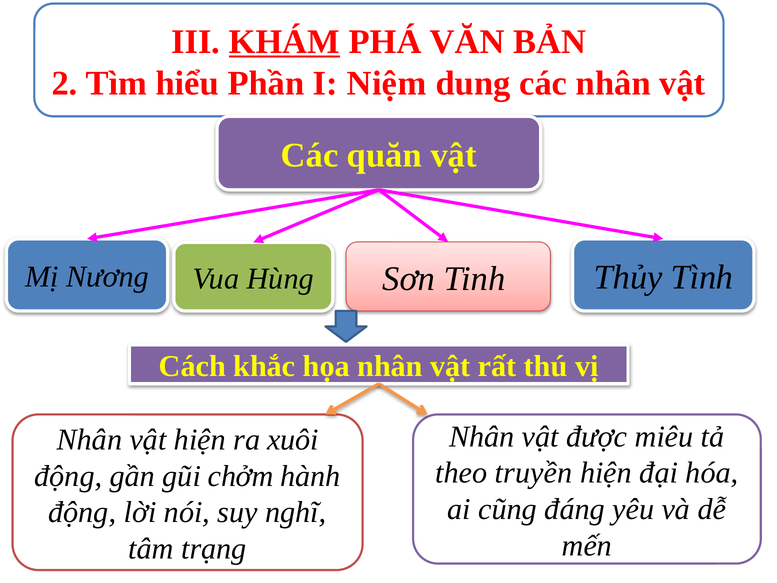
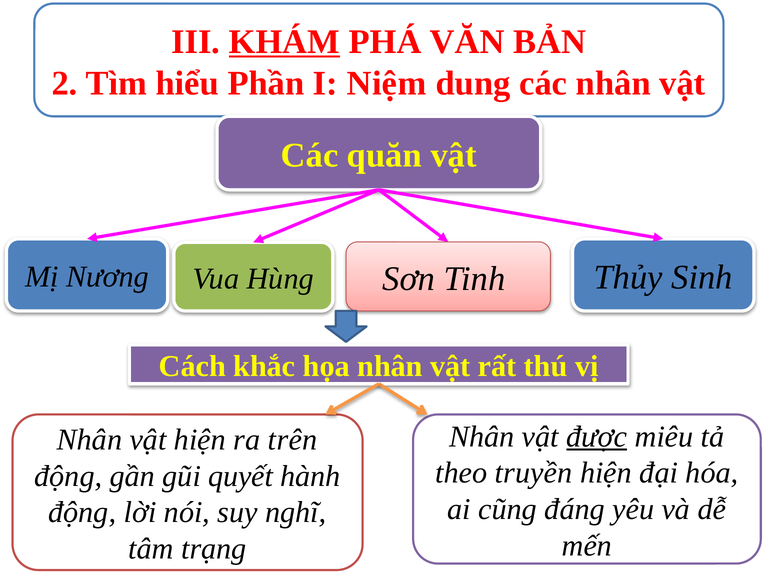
Tình: Tình -> Sinh
được underline: none -> present
xuôi: xuôi -> trên
chởm: chởm -> quyết
